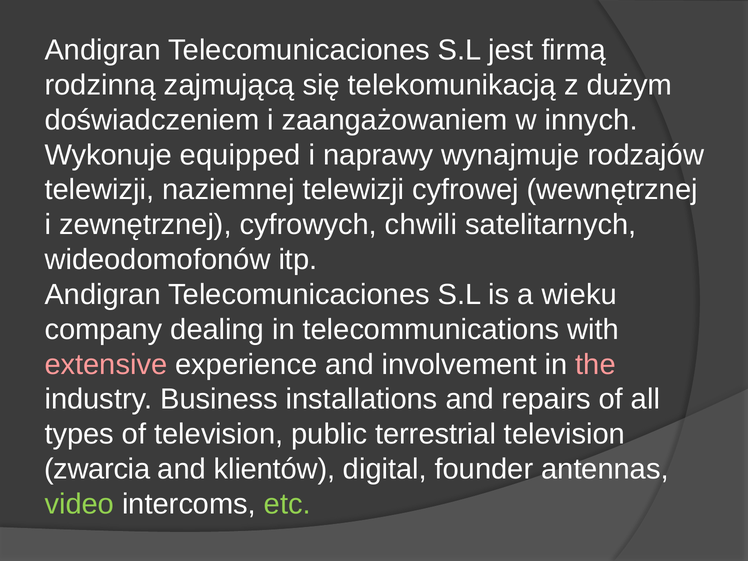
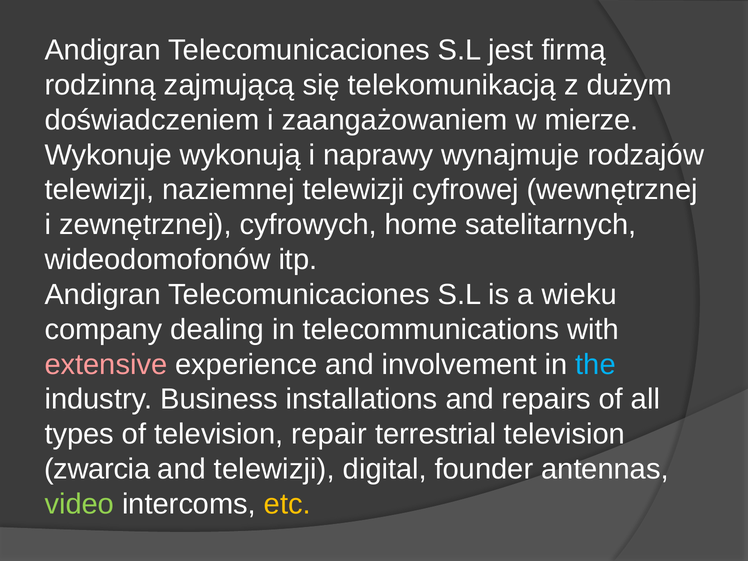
innych: innych -> mierze
equipped: equipped -> wykonują
chwili: chwili -> home
the colour: pink -> light blue
public: public -> repair
and klientów: klientów -> telewizji
etc colour: light green -> yellow
